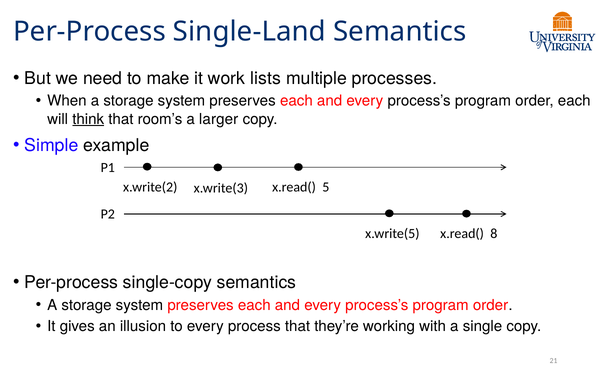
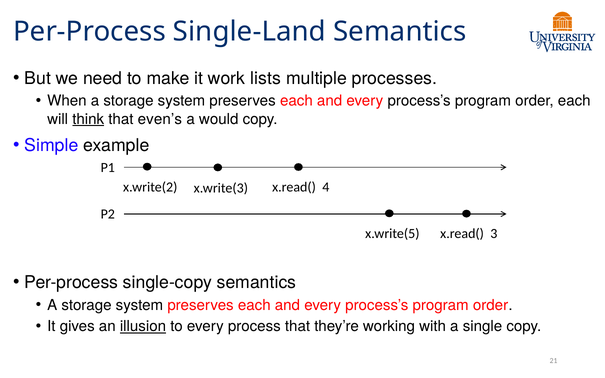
room’s: room’s -> even’s
larger: larger -> would
5: 5 -> 4
8: 8 -> 3
illusion underline: none -> present
